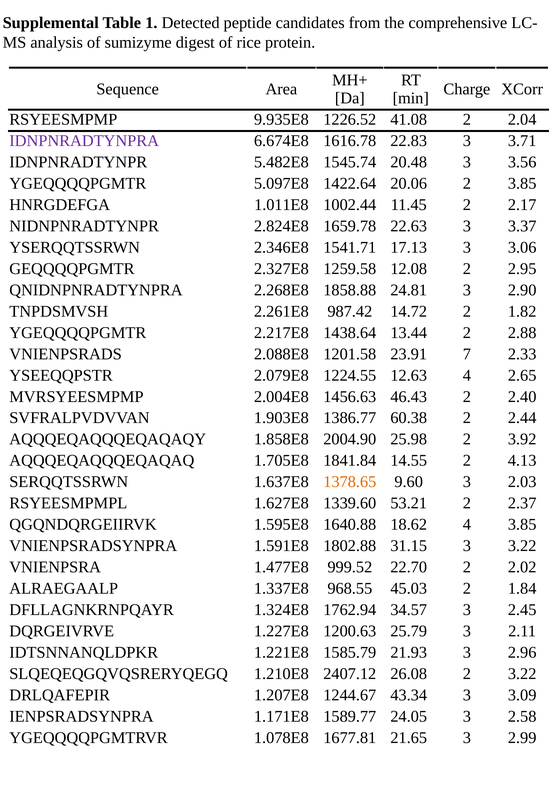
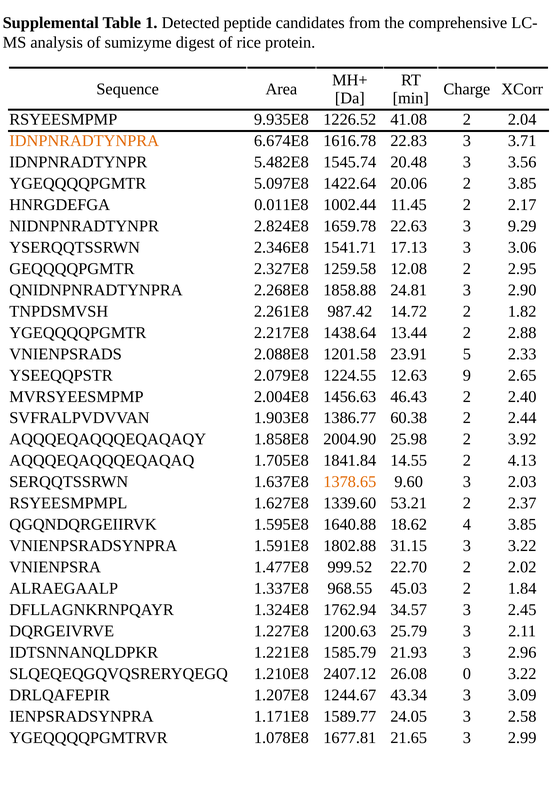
IDNPNRADTYNPRA colour: purple -> orange
1.011E8: 1.011E8 -> 0.011E8
3.37: 3.37 -> 9.29
7: 7 -> 5
12.63 4: 4 -> 9
26.08 2: 2 -> 0
